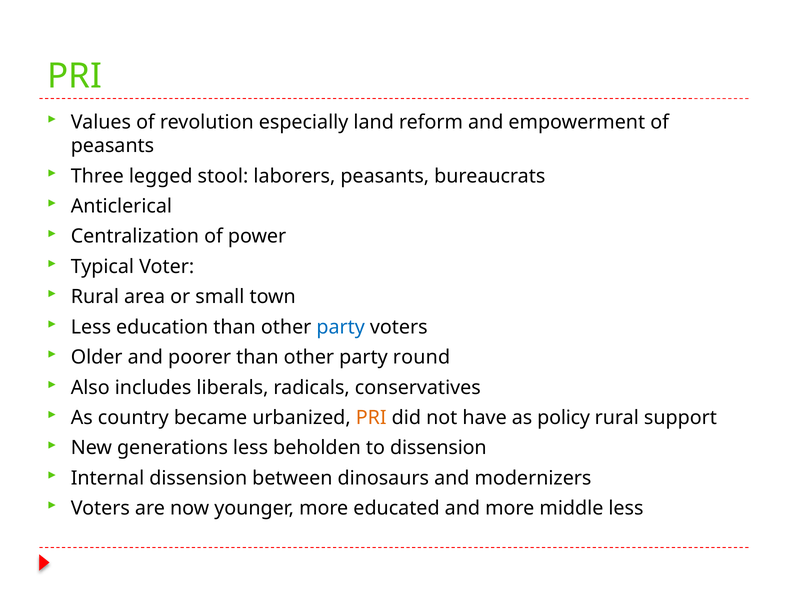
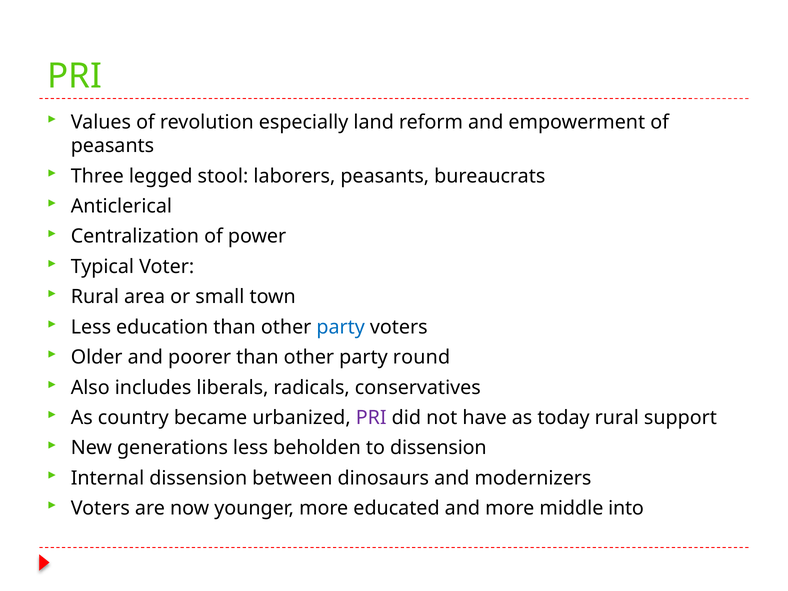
PRI at (371, 418) colour: orange -> purple
policy: policy -> today
middle less: less -> into
